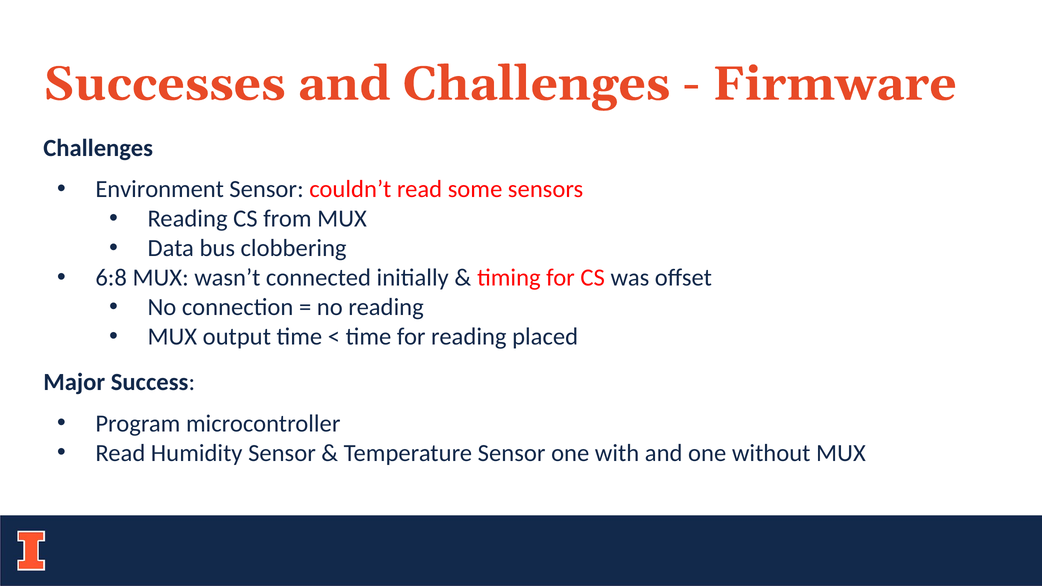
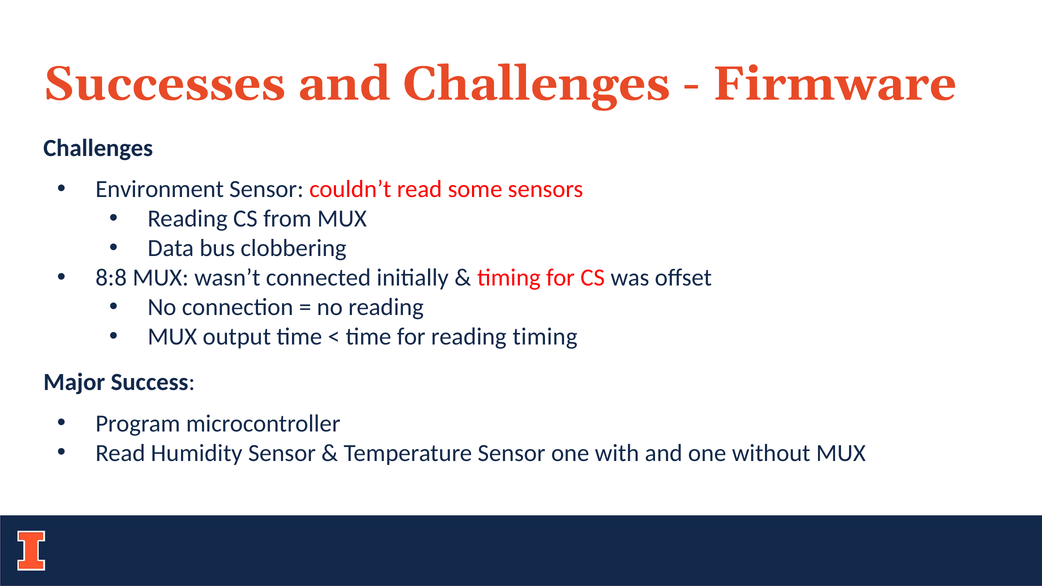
6:8: 6:8 -> 8:8
reading placed: placed -> timing
